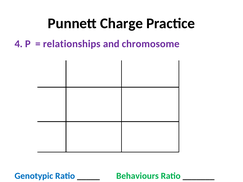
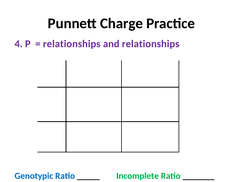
and chromosome: chromosome -> relationships
Behaviours: Behaviours -> Incomplete
